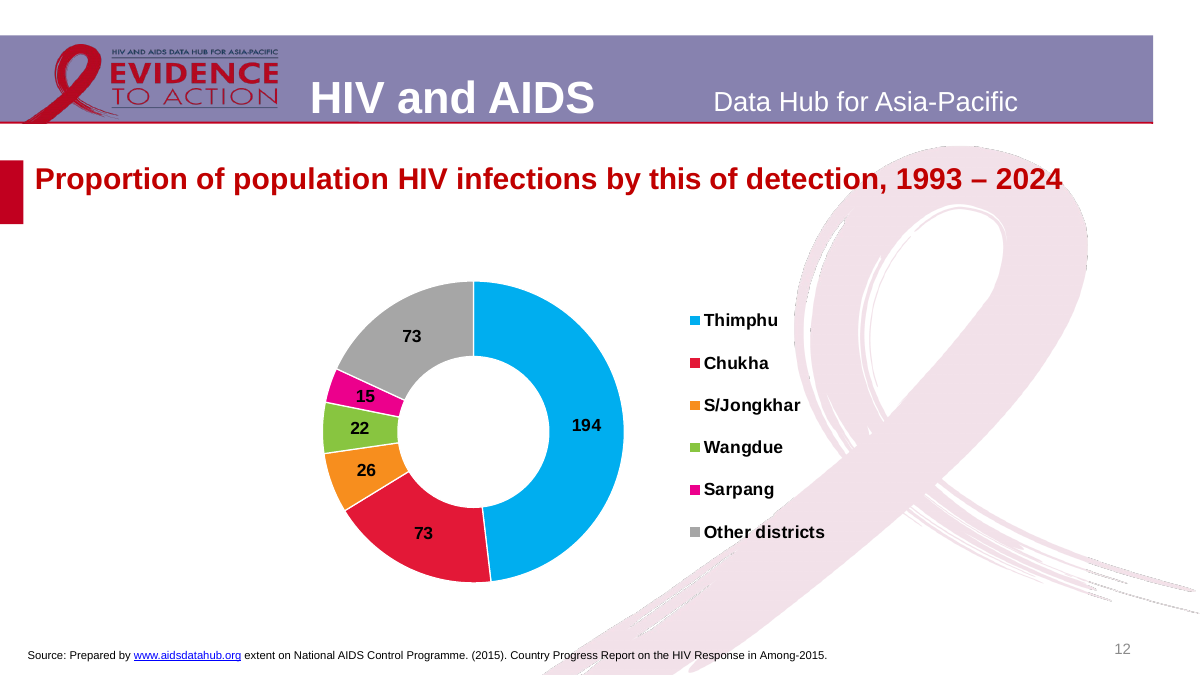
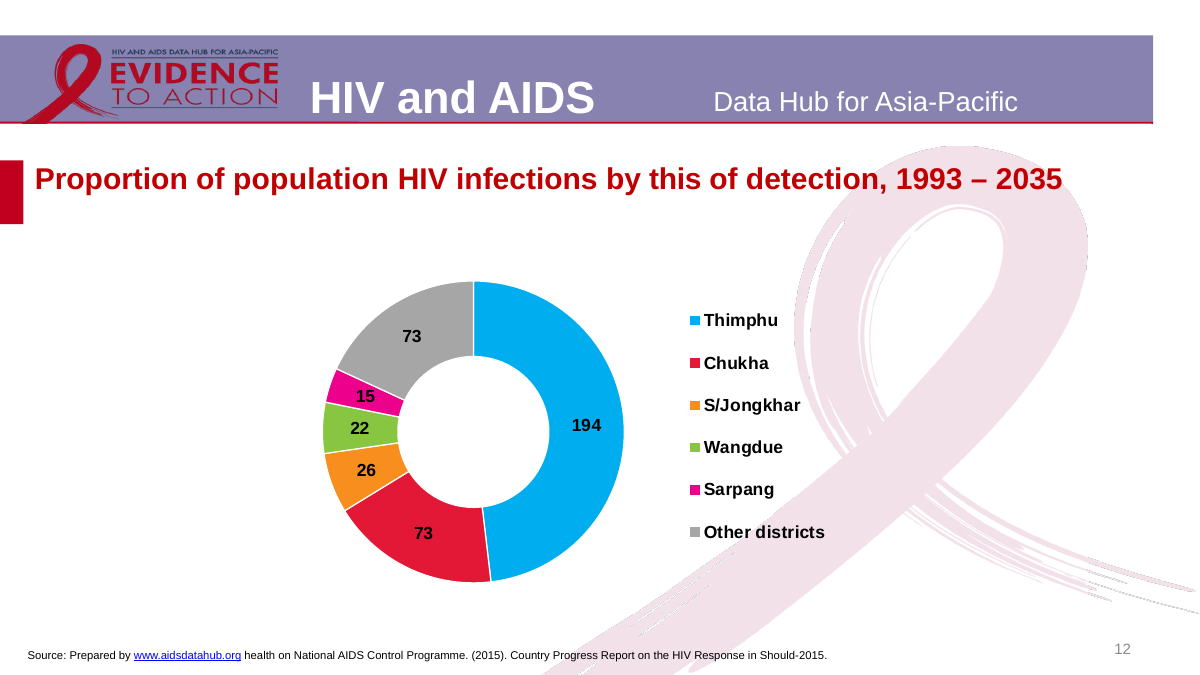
2024: 2024 -> 2035
extent: extent -> health
Among-2015: Among-2015 -> Should-2015
